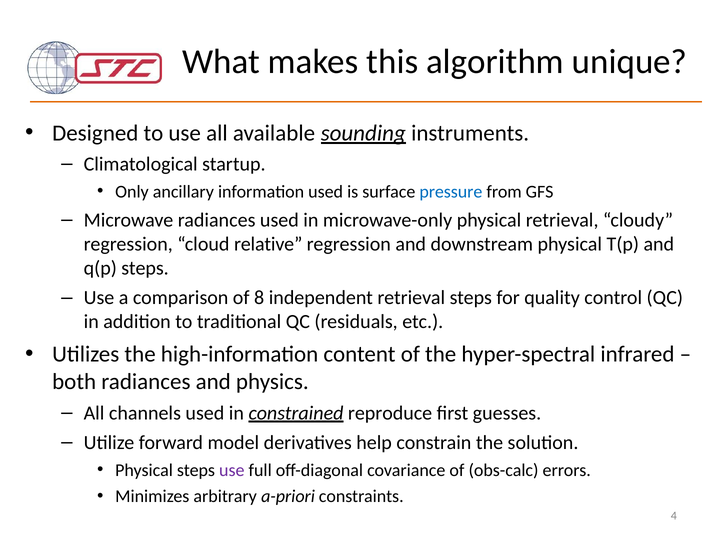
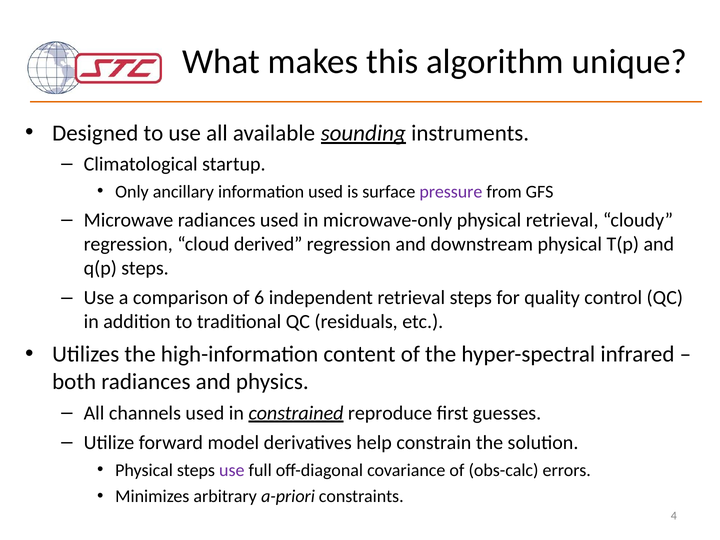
pressure colour: blue -> purple
relative: relative -> derived
8: 8 -> 6
